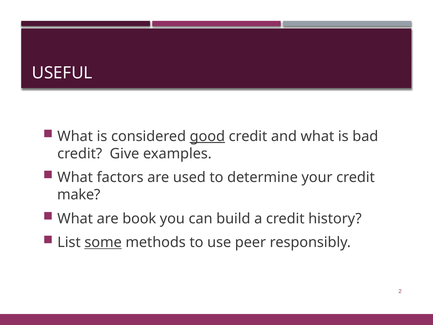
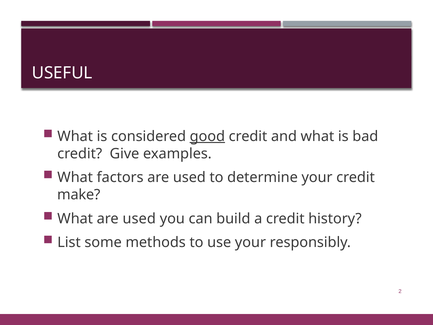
What are book: book -> used
some underline: present -> none
use peer: peer -> your
